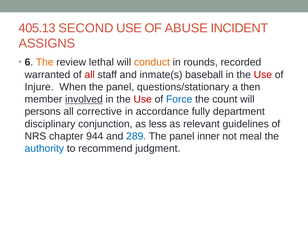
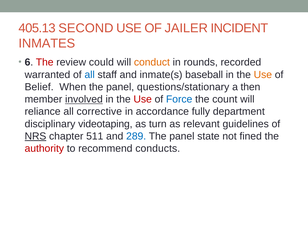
ABUSE: ABUSE -> JAILER
ASSIGNS: ASSIGNS -> INMATES
The at (45, 62) colour: orange -> red
lethal: lethal -> could
all at (90, 75) colour: red -> blue
Use at (263, 75) colour: red -> orange
Injure: Injure -> Belief
persons: persons -> reliance
conjunction: conjunction -> videotaping
less: less -> turn
NRS underline: none -> present
944: 944 -> 511
inner: inner -> state
meal: meal -> fined
authority colour: blue -> red
judgment: judgment -> conducts
